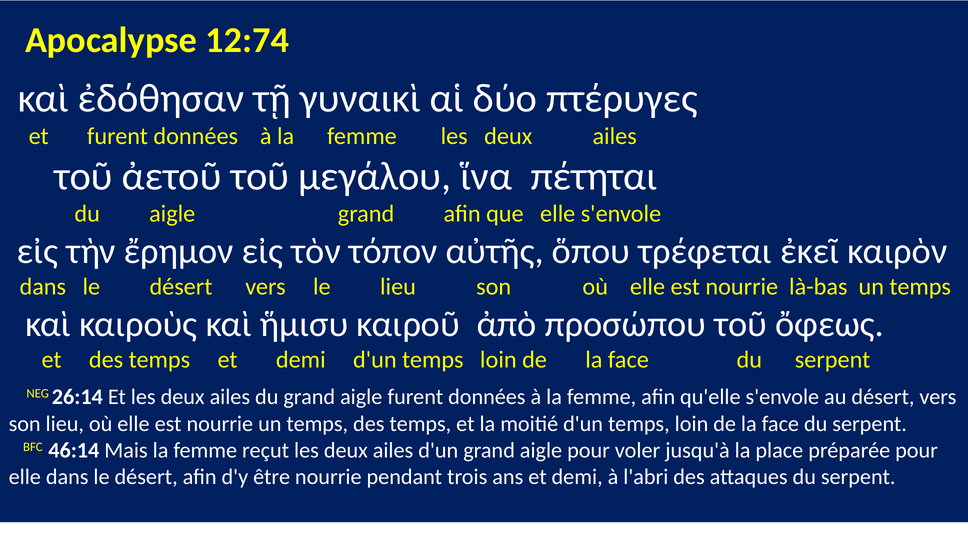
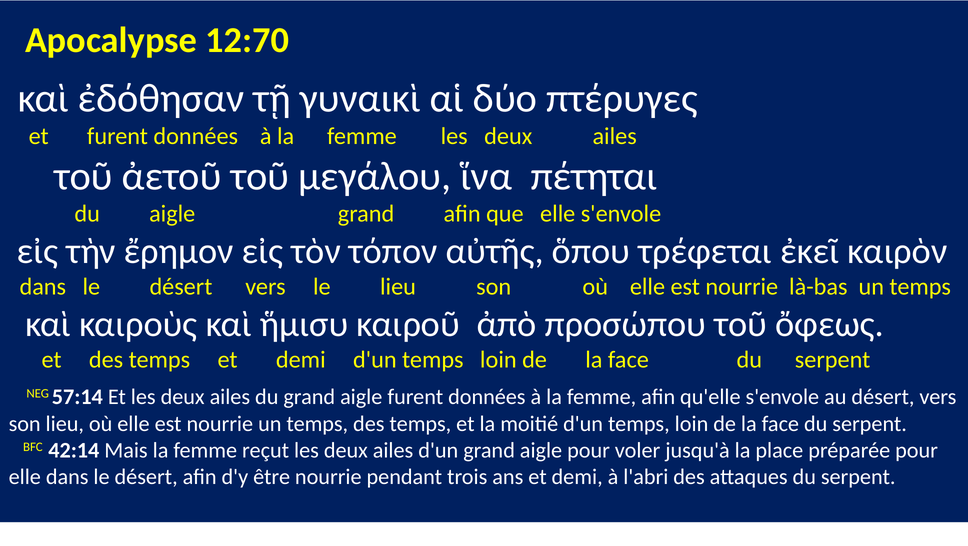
12:74: 12:74 -> 12:70
26:14: 26:14 -> 57:14
46:14: 46:14 -> 42:14
